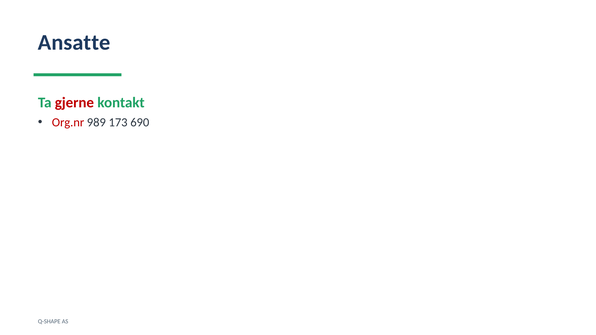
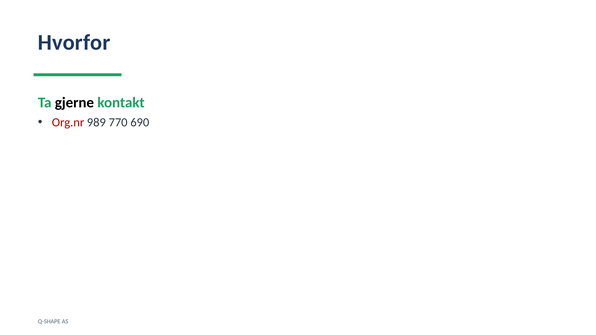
Ansatte: Ansatte -> Hvorfor
gjerne colour: red -> black
173: 173 -> 770
